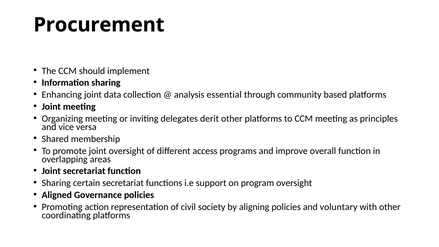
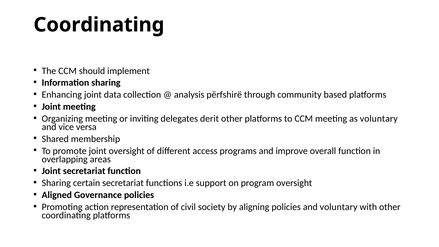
Procurement at (99, 25): Procurement -> Coordinating
essential: essential -> përfshirë
as principles: principles -> voluntary
